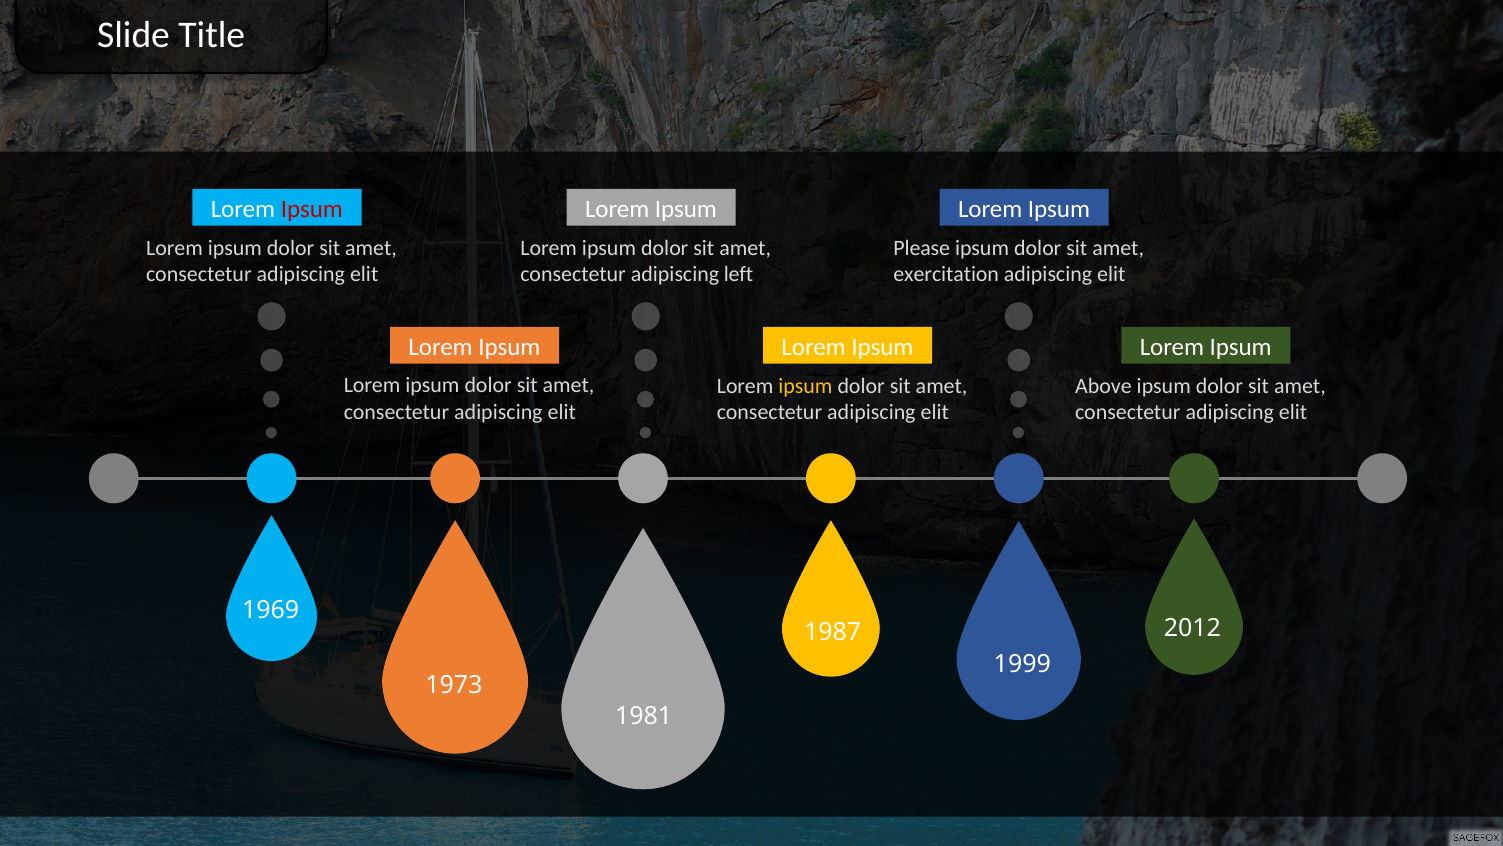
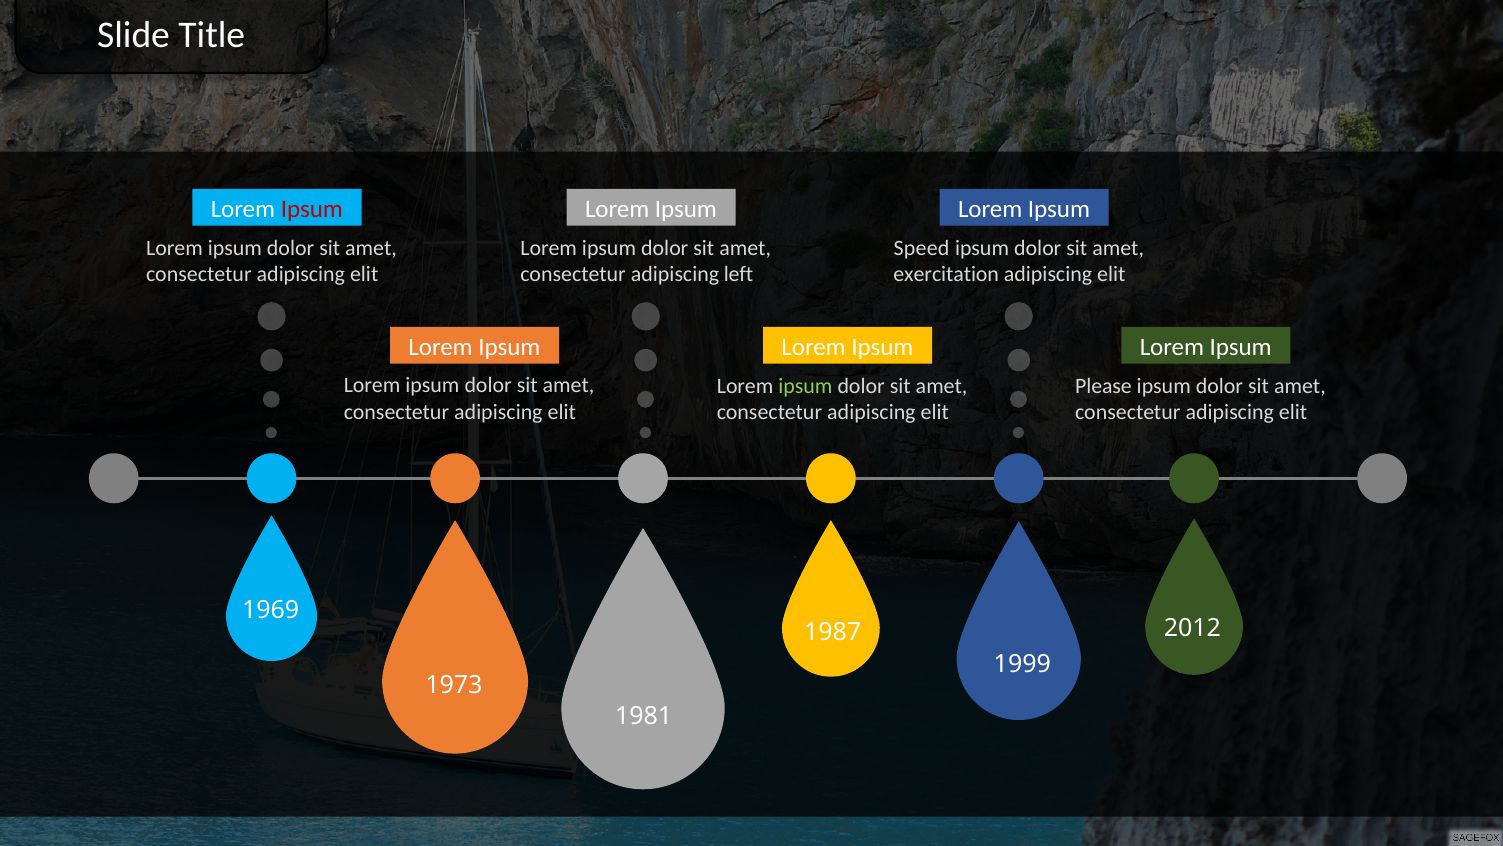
Please: Please -> Speed
ipsum at (805, 386) colour: yellow -> light green
Above: Above -> Please
